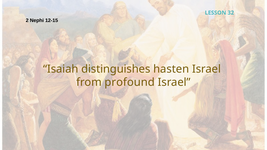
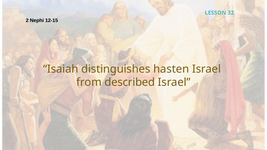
profound: profound -> described
